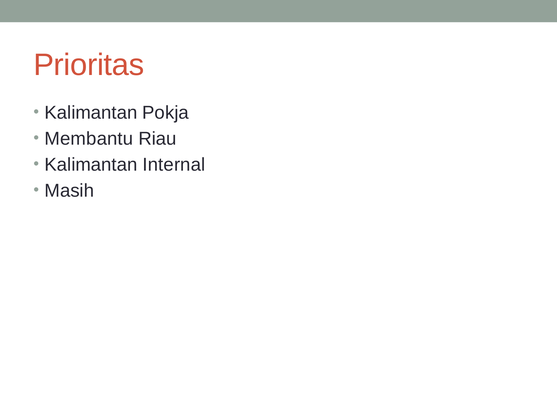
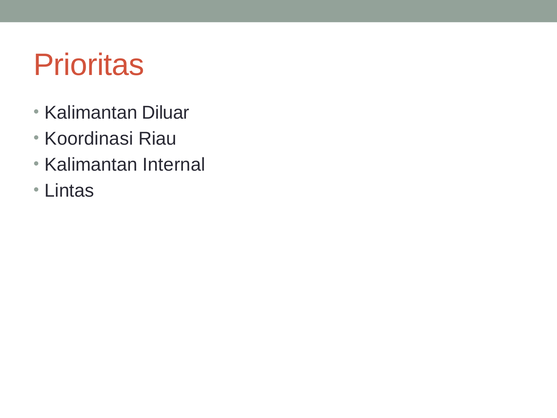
Pokja: Pokja -> Diluar
Membantu: Membantu -> Koordinasi
Masih: Masih -> Lintas
